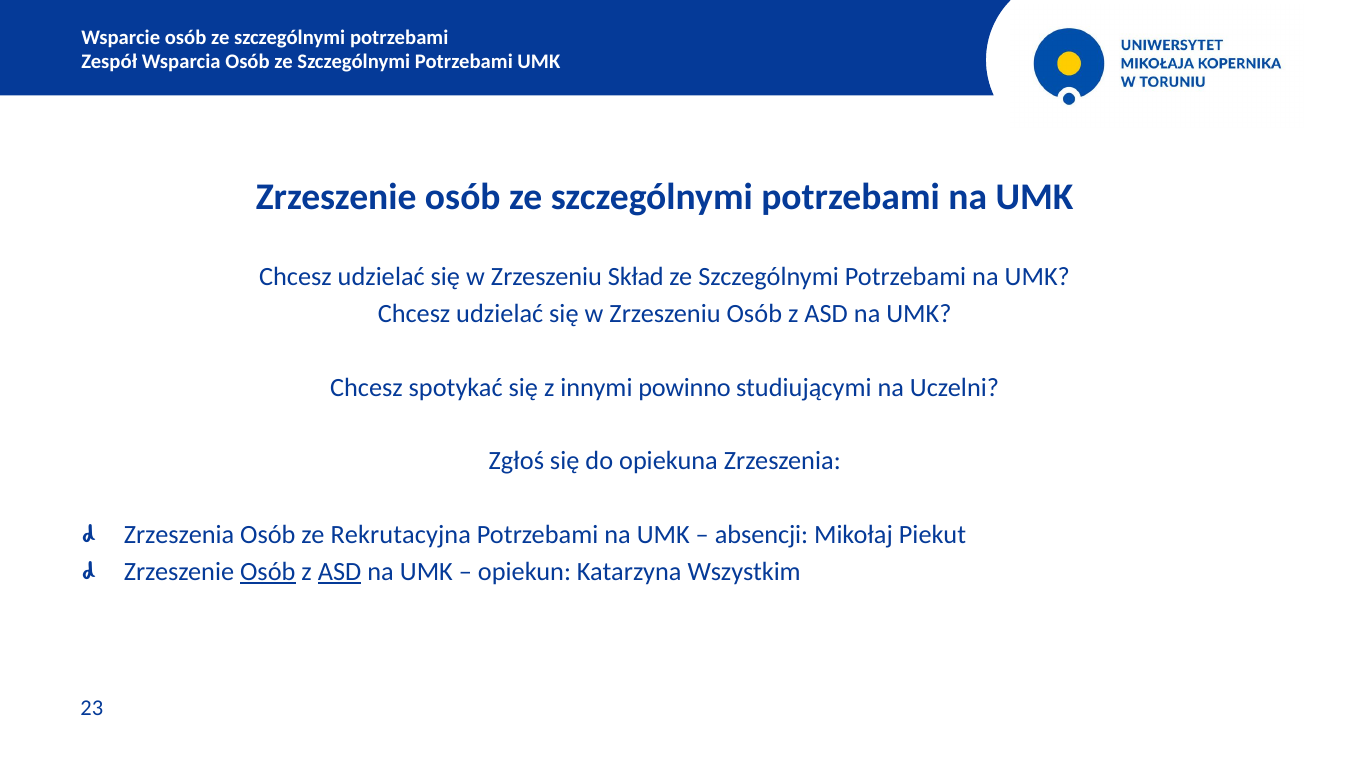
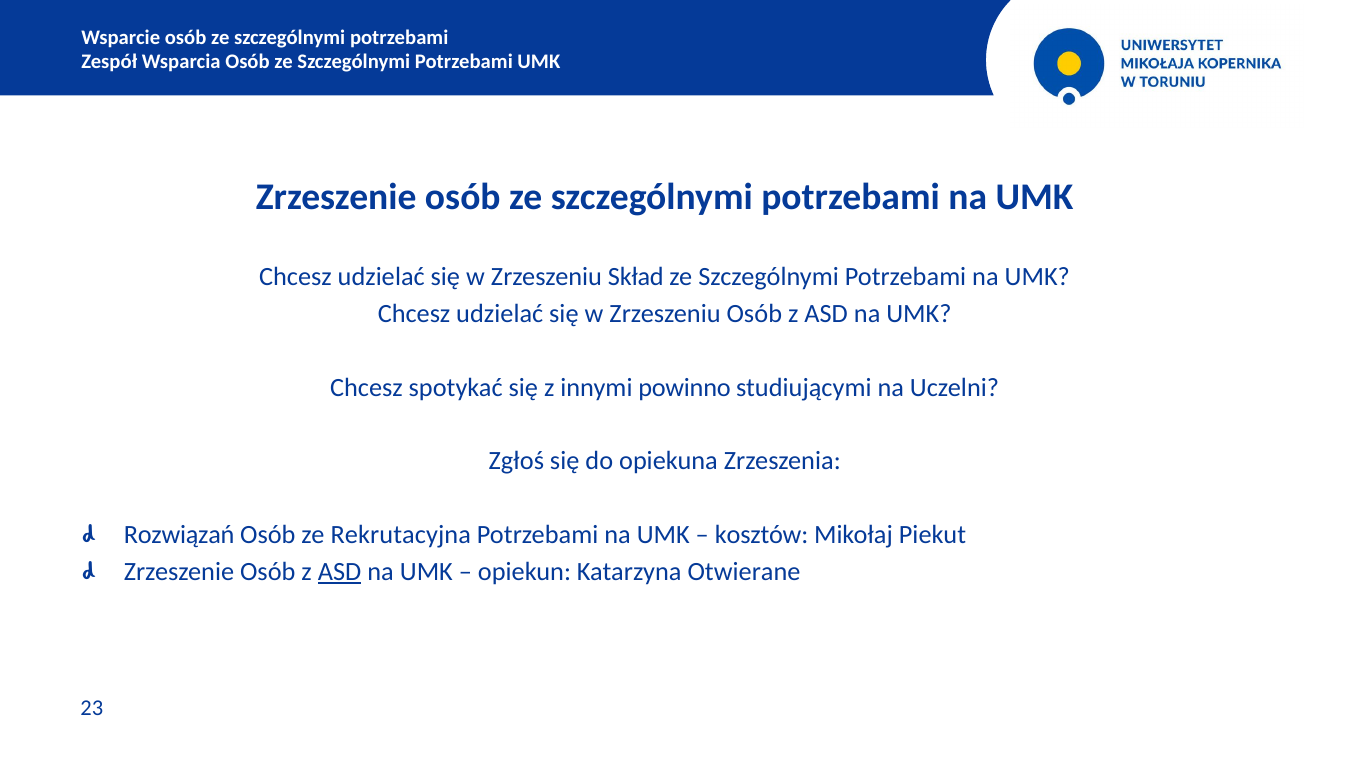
Zrzeszenia at (179, 535): Zrzeszenia -> Rozwiązań
absencji: absencji -> kosztów
Osób at (268, 571) underline: present -> none
Wszystkim: Wszystkim -> Otwierane
